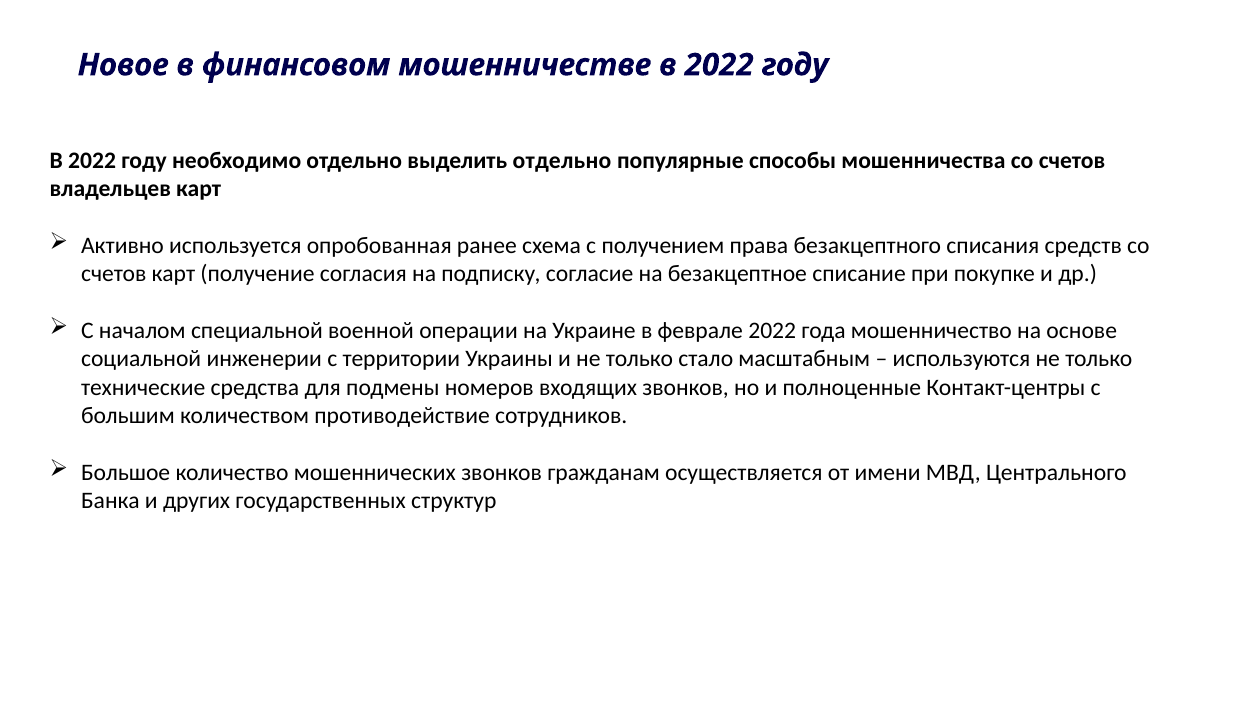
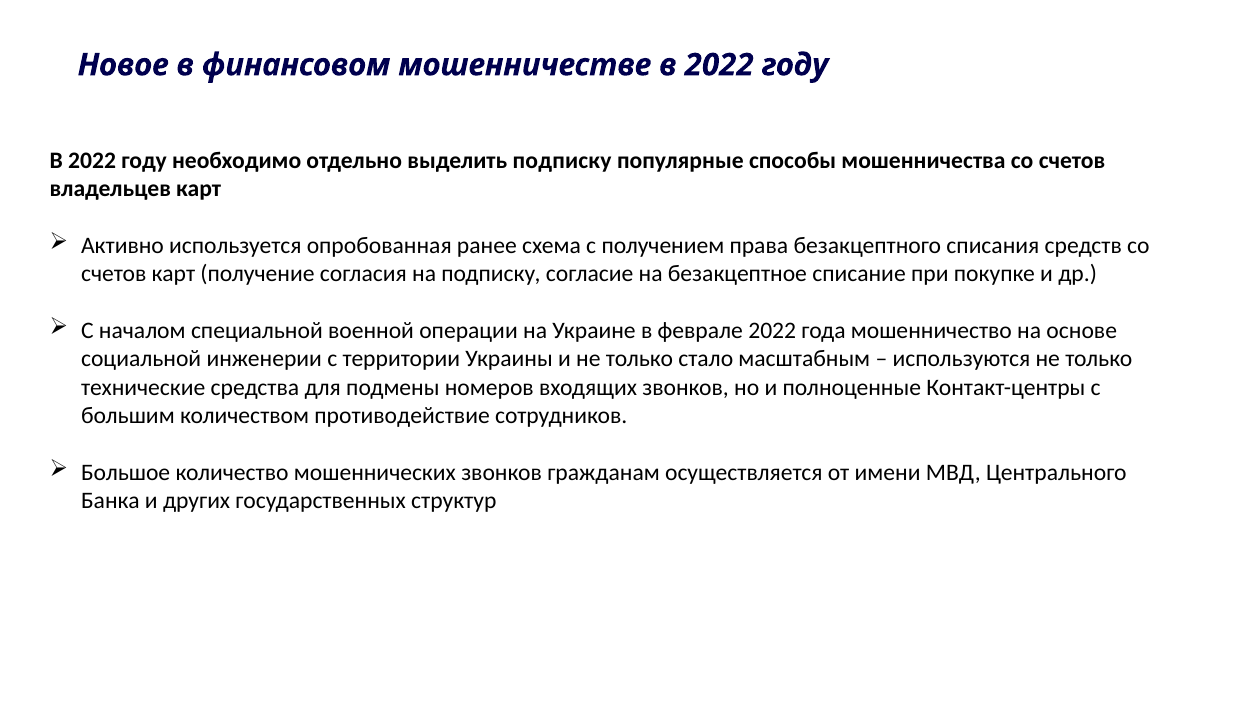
выделить отдельно: отдельно -> подписку
